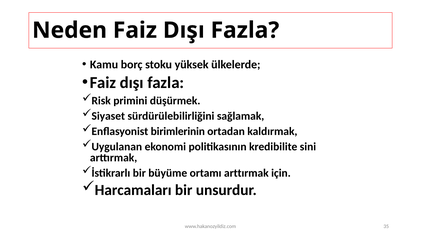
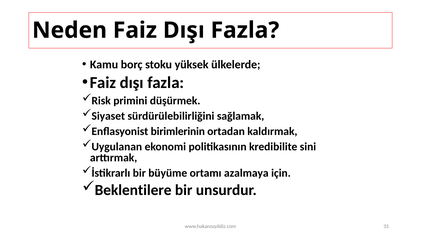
ortamı arttırmak: arttırmak -> azalmaya
Harcamaları: Harcamaları -> Beklentilere
